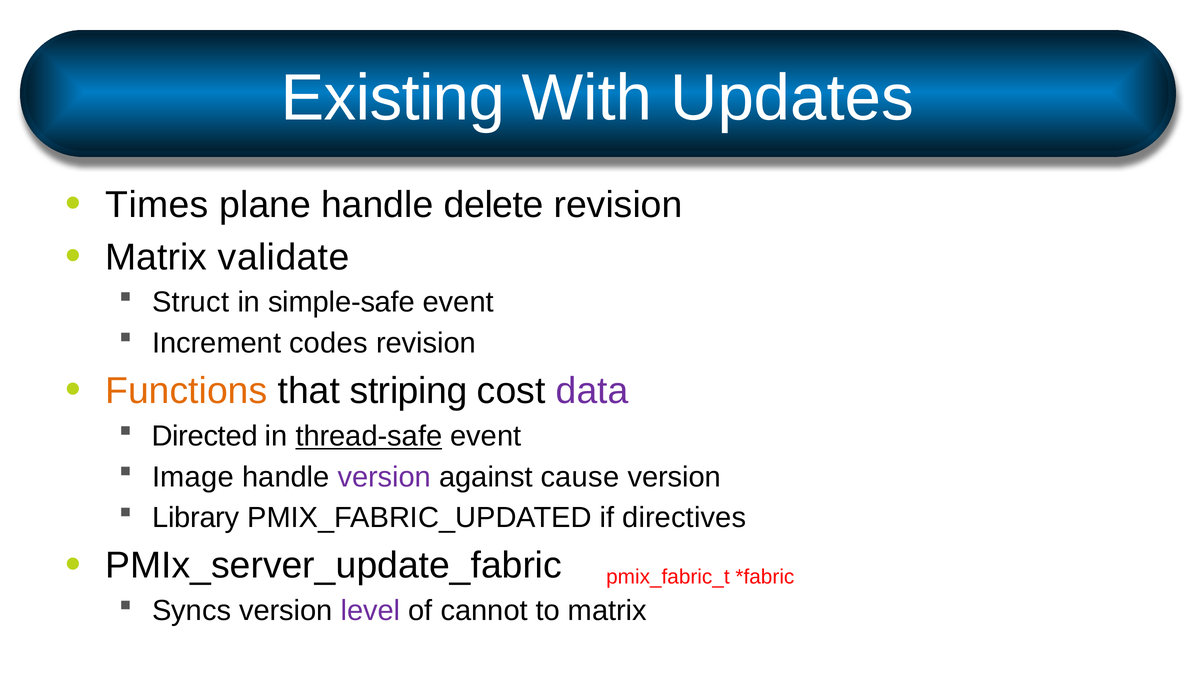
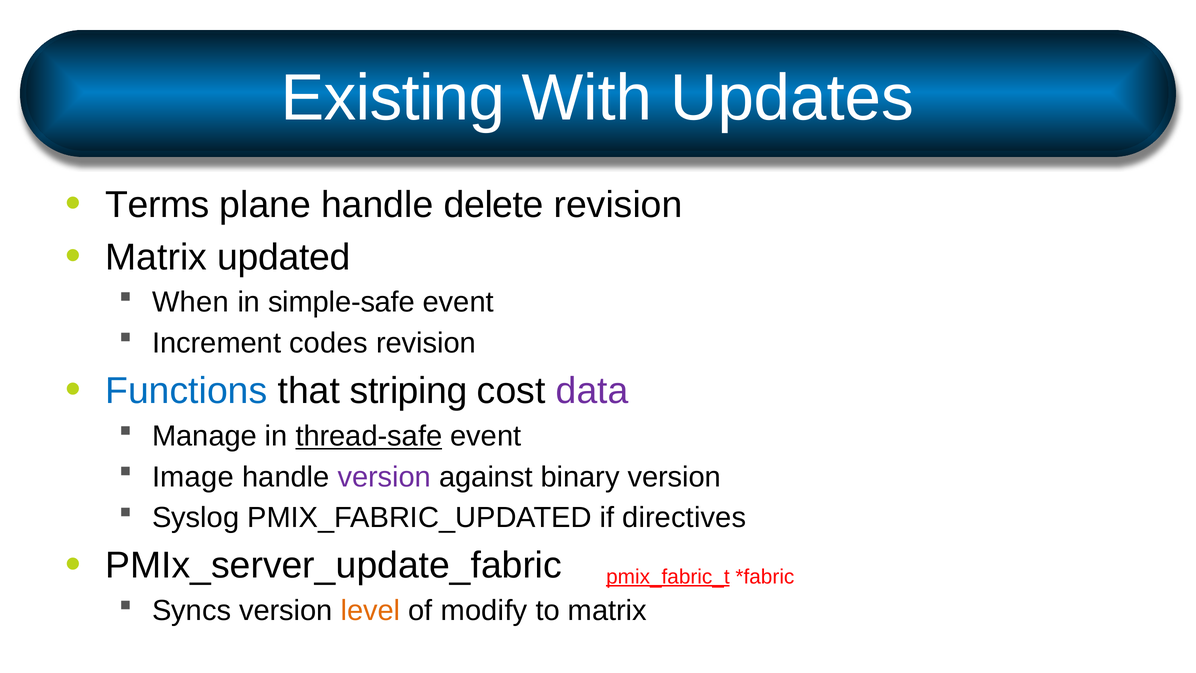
Times: Times -> Terms
validate: validate -> updated
Struct: Struct -> When
Functions colour: orange -> blue
Directed: Directed -> Manage
cause: cause -> binary
Library: Library -> Syslog
pmix_fabric_t underline: none -> present
level colour: purple -> orange
cannot: cannot -> modify
